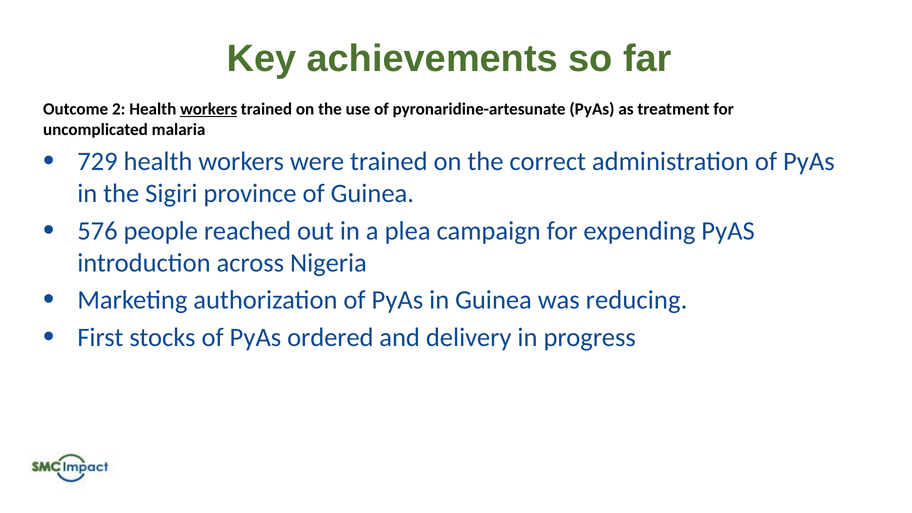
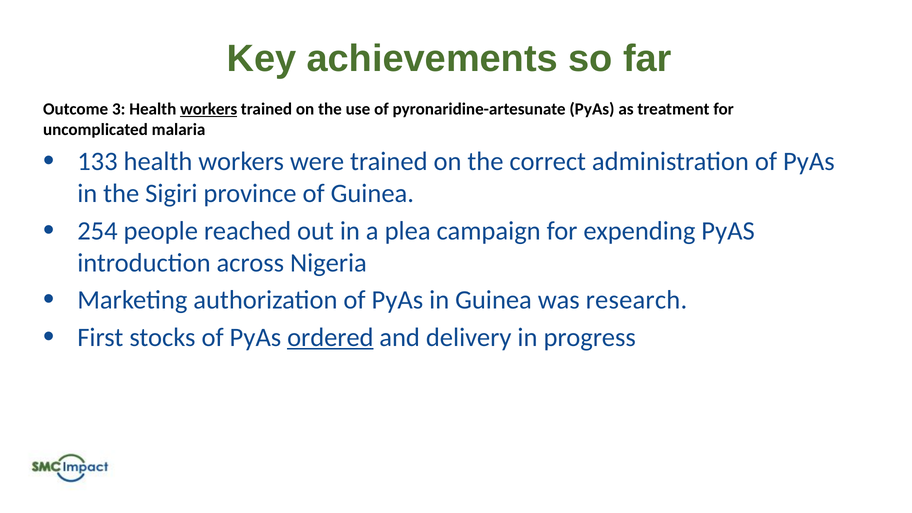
2: 2 -> 3
729: 729 -> 133
576: 576 -> 254
reducing: reducing -> research
ordered underline: none -> present
